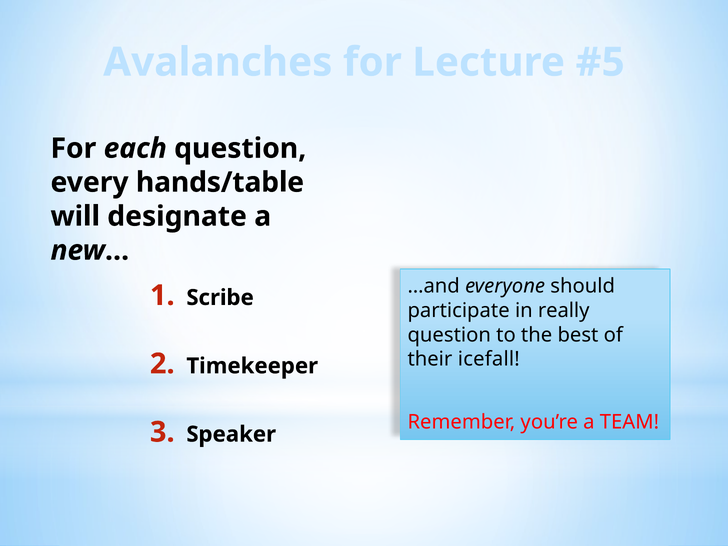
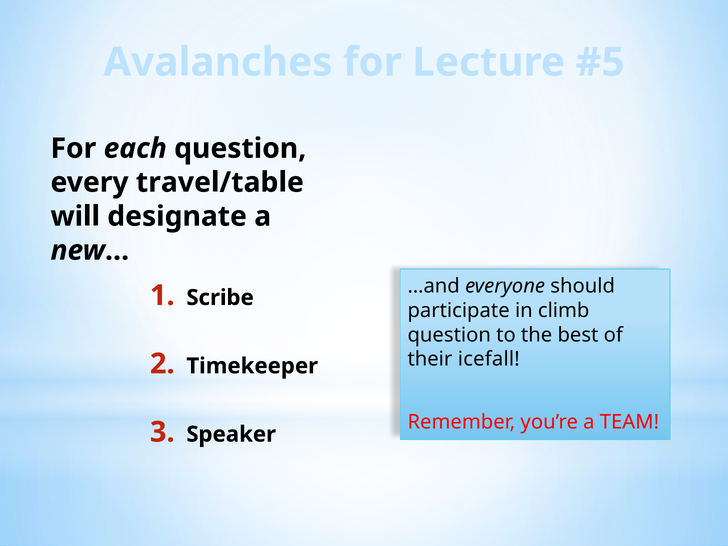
hands/table: hands/table -> travel/table
really: really -> climb
